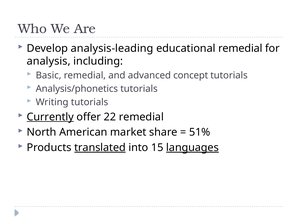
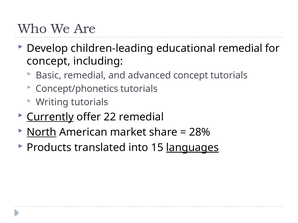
analysis-leading: analysis-leading -> children-leading
analysis at (49, 61): analysis -> concept
Analysis/phonetics: Analysis/phonetics -> Concept/phonetics
North underline: none -> present
51%: 51% -> 28%
translated underline: present -> none
